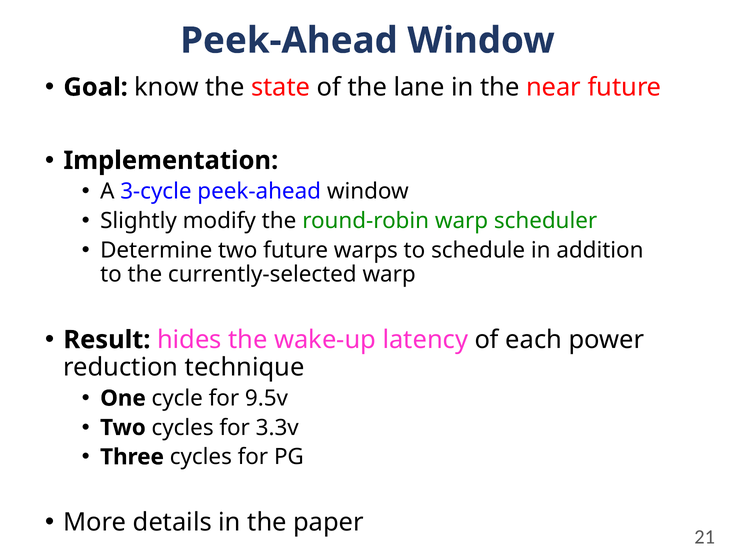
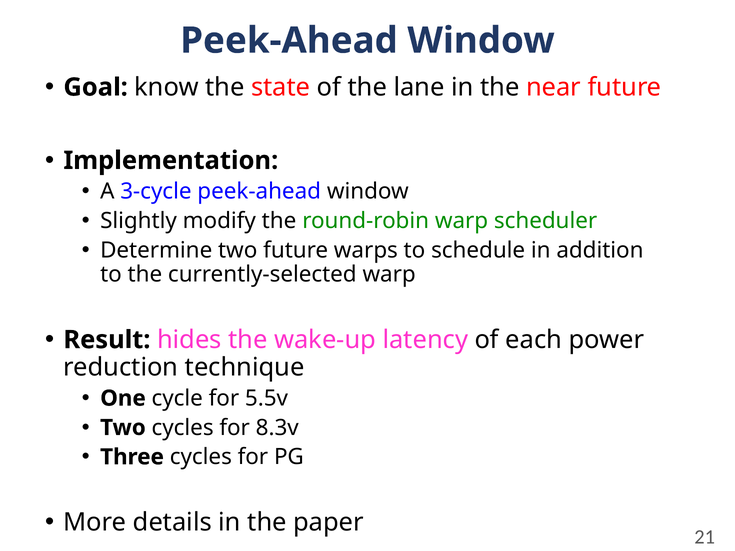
9.5v: 9.5v -> 5.5v
3.3v: 3.3v -> 8.3v
